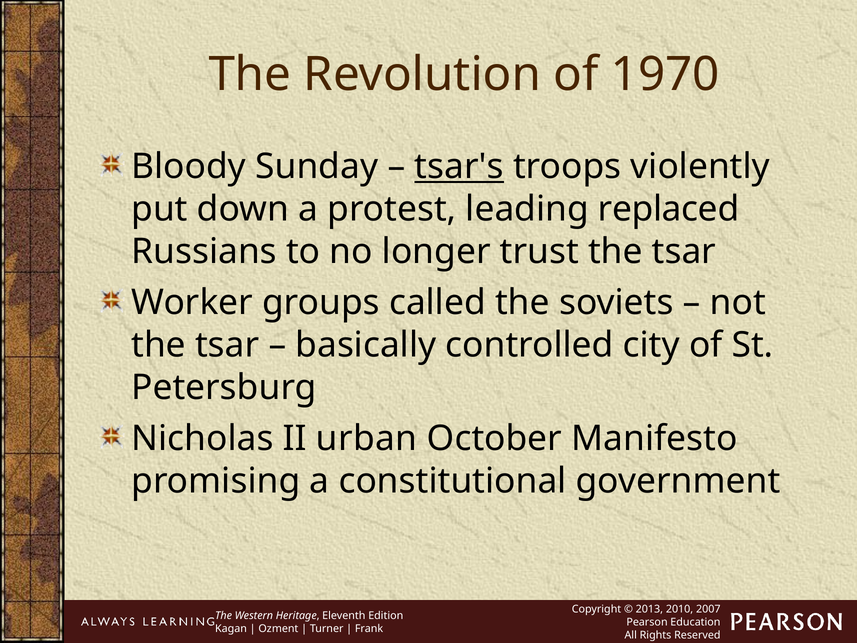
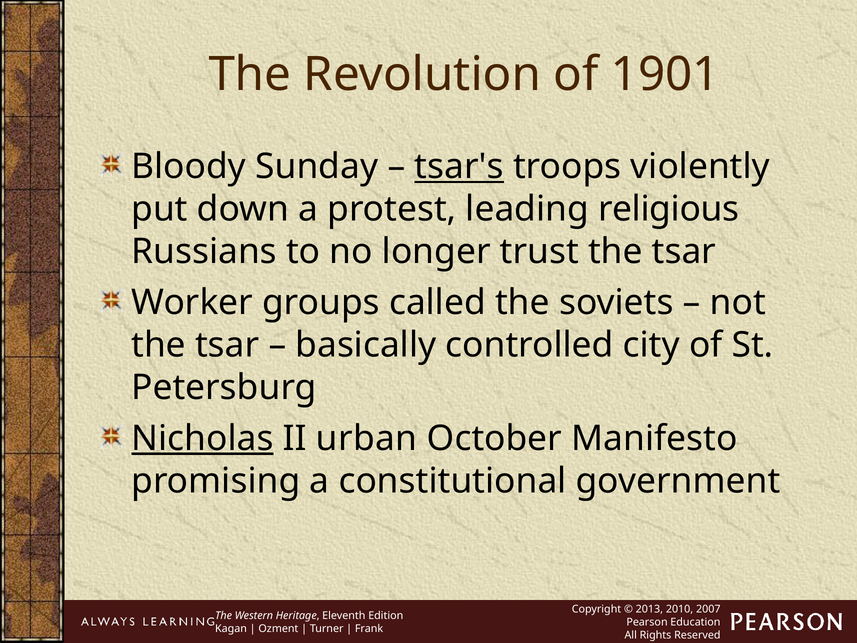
1970: 1970 -> 1901
replaced: replaced -> religious
Nicholas underline: none -> present
